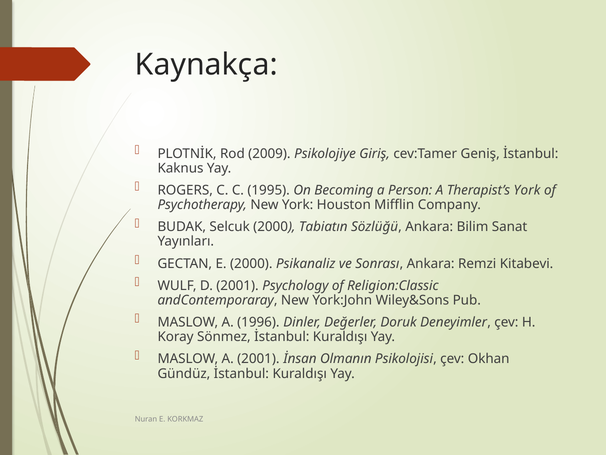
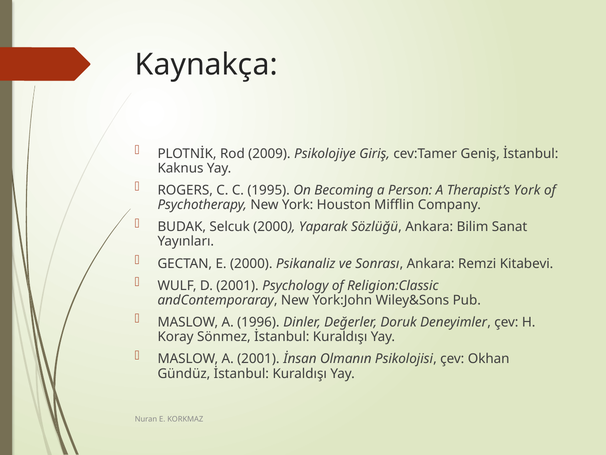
Tabiatın: Tabiatın -> Yaparak
